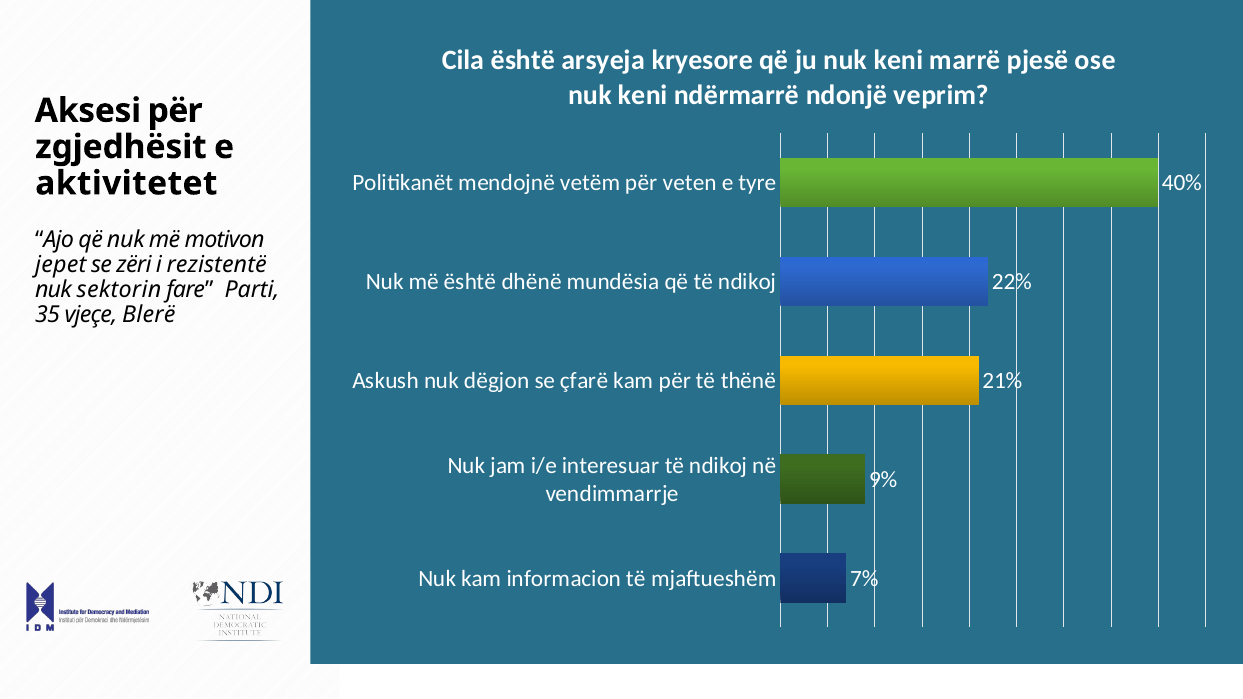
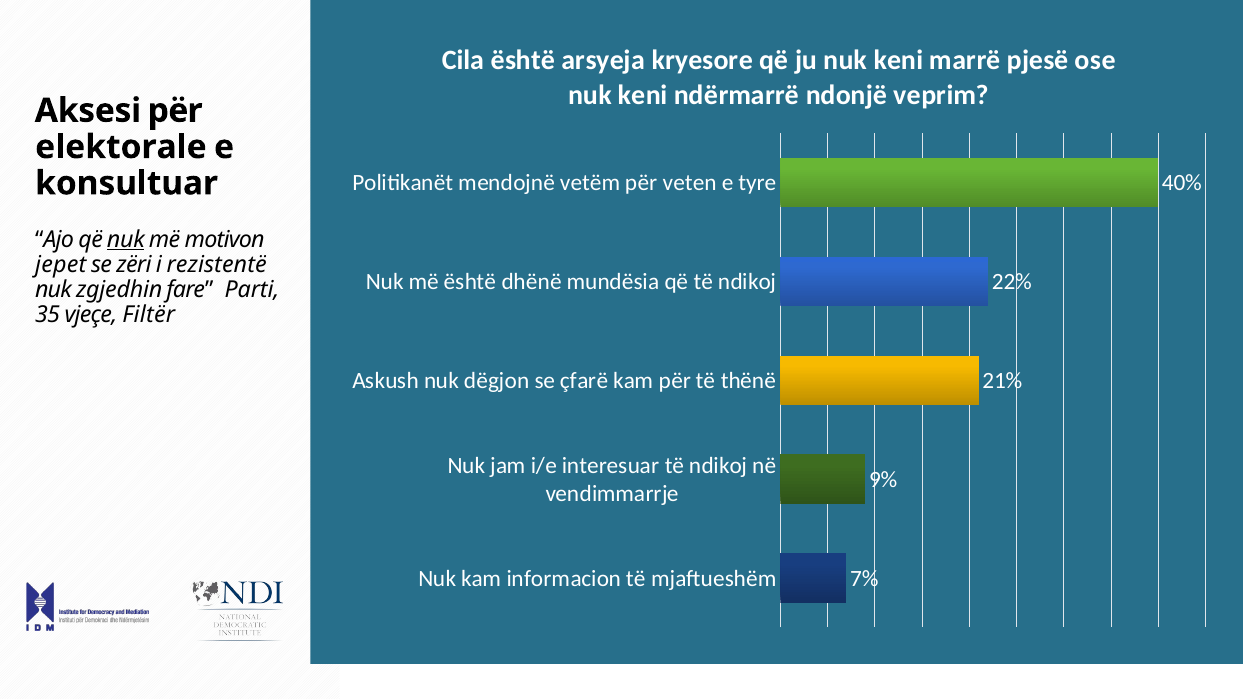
zgjedhësit: zgjedhësit -> elektorale
aktivitetet: aktivitetet -> konsultuar
nuk at (126, 239) underline: none -> present
sektorin: sektorin -> zgjedhin
Blerë: Blerë -> Filtër
